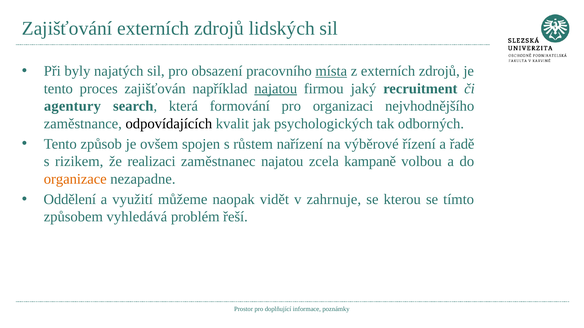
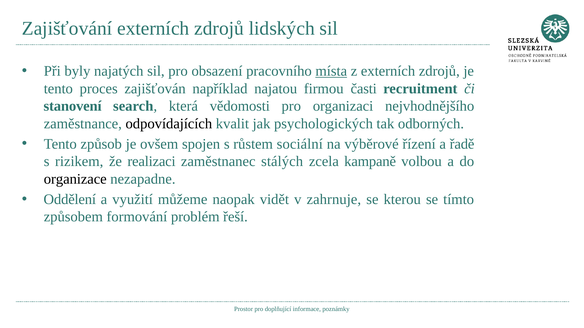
najatou at (276, 89) underline: present -> none
jaký: jaký -> časti
agentury: agentury -> stanovení
formování: formování -> vědomosti
nařízení: nařízení -> sociální
zaměstnanec najatou: najatou -> stálých
organizace colour: orange -> black
vyhledává: vyhledává -> formování
